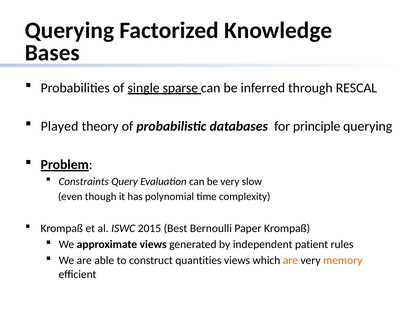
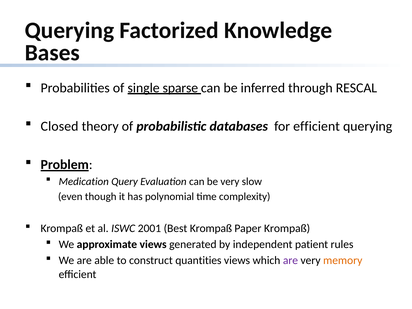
Played: Played -> Closed
for principle: principle -> efficient
Constraints: Constraints -> Medication
2015: 2015 -> 2001
Best Bernoulli: Bernoulli -> Krompaß
are at (290, 261) colour: orange -> purple
